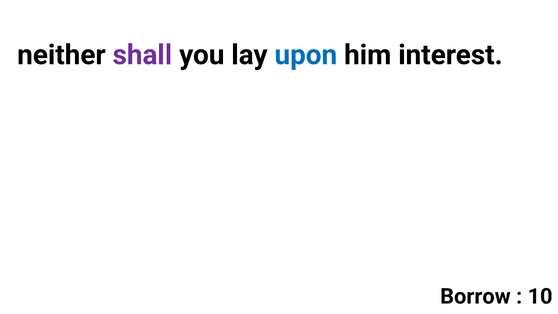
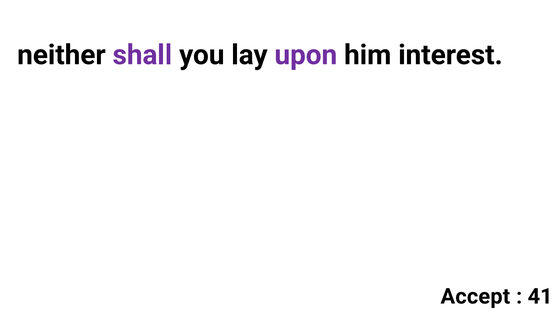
upon colour: blue -> purple
Borrow: Borrow -> Accept
10: 10 -> 41
